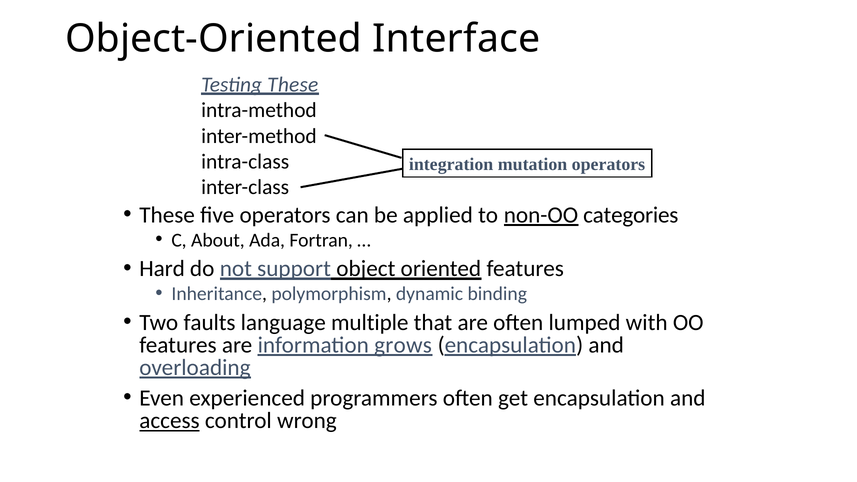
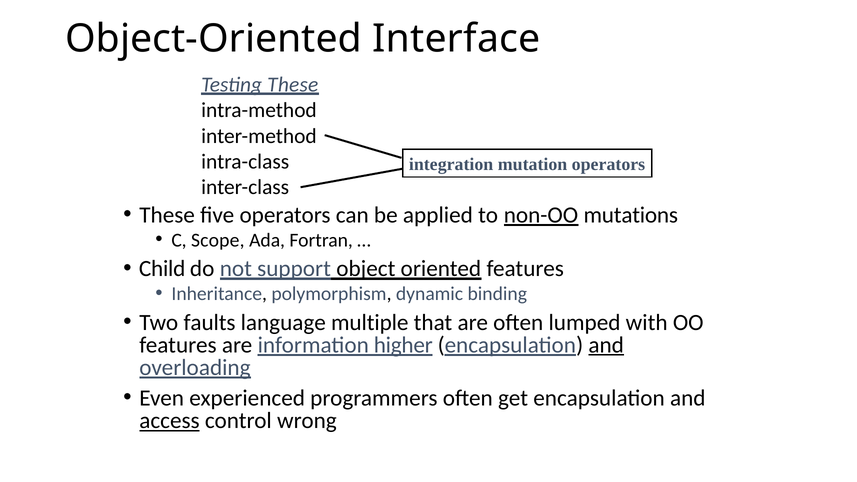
categories: categories -> mutations
About: About -> Scope
Hard: Hard -> Child
grows: grows -> higher
and at (606, 345) underline: none -> present
